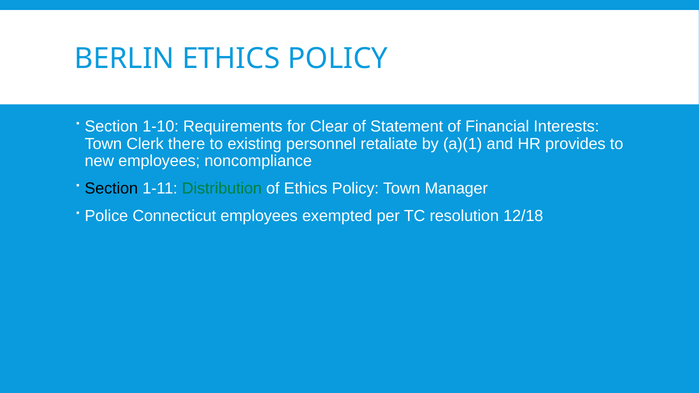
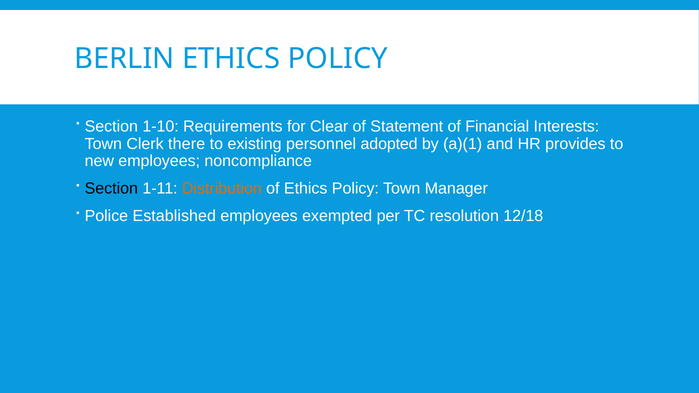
retaliate: retaliate -> adopted
Distribution colour: green -> orange
Connecticut: Connecticut -> Established
